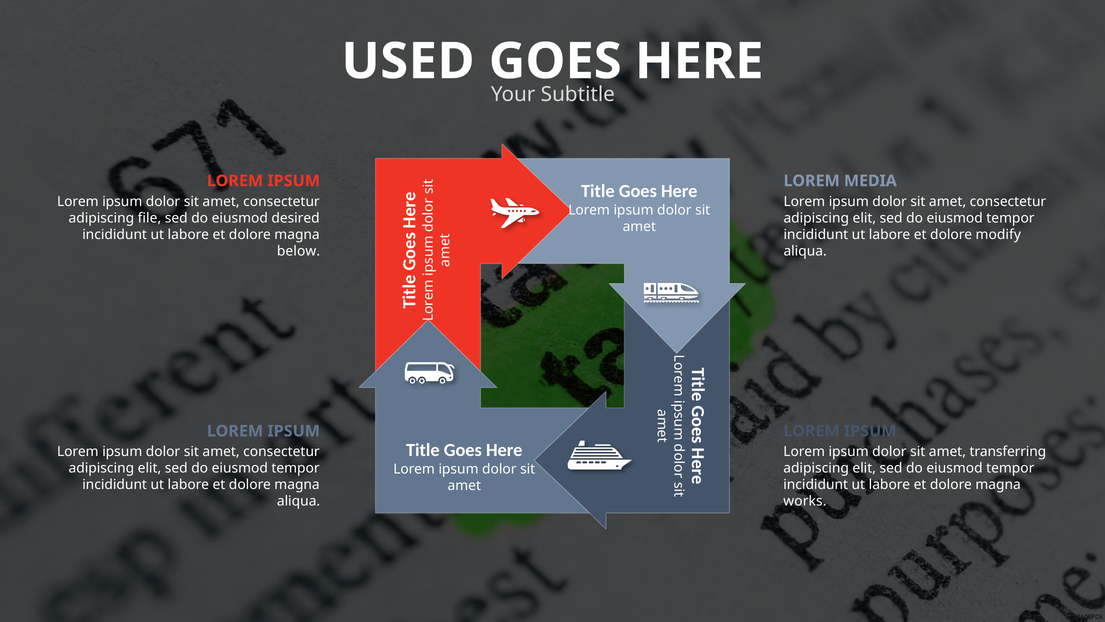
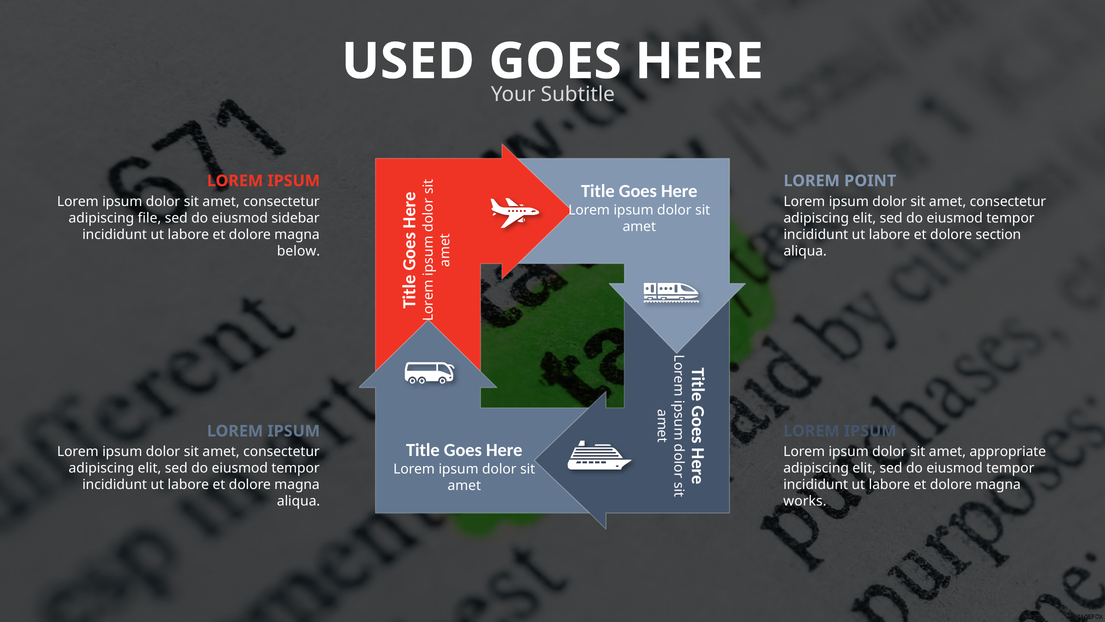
MEDIA: MEDIA -> POINT
desired: desired -> sidebar
modify: modify -> section
transferring: transferring -> appropriate
